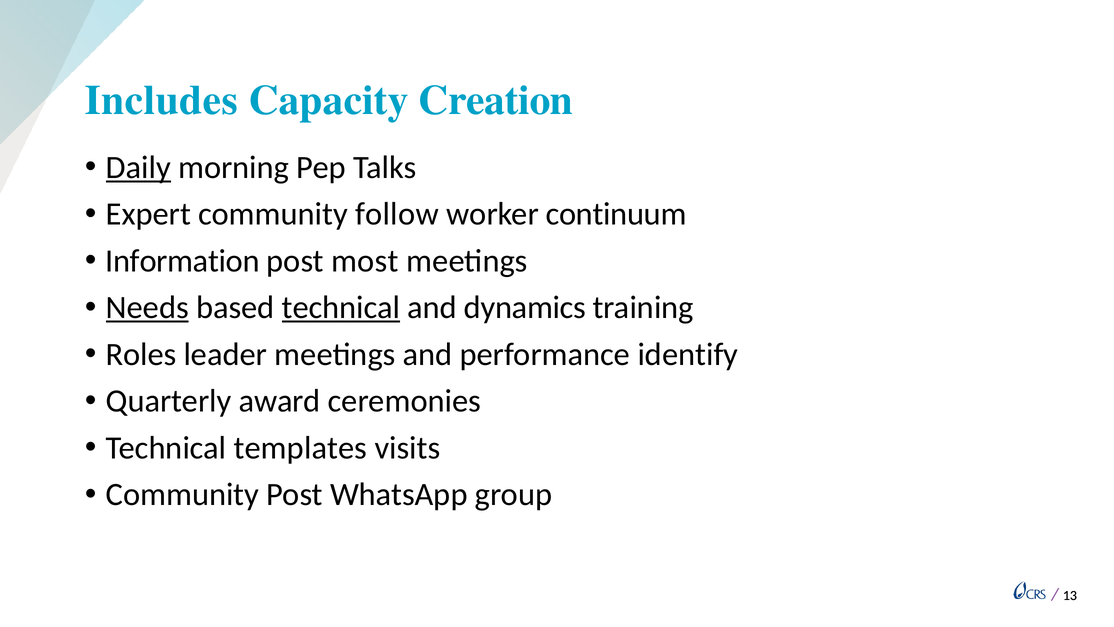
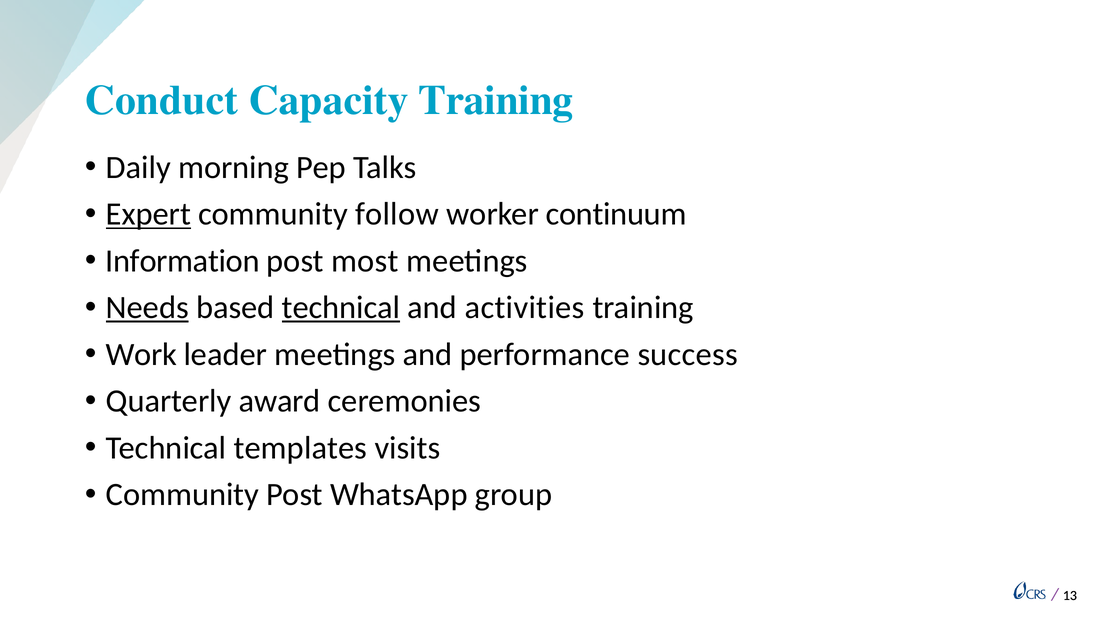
Includes: Includes -> Conduct
Capacity Creation: Creation -> Training
Daily underline: present -> none
Expert underline: none -> present
dynamics: dynamics -> activities
Roles: Roles -> Work
identify: identify -> success
